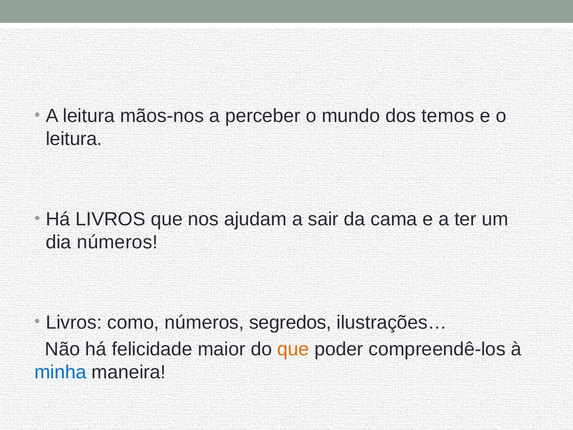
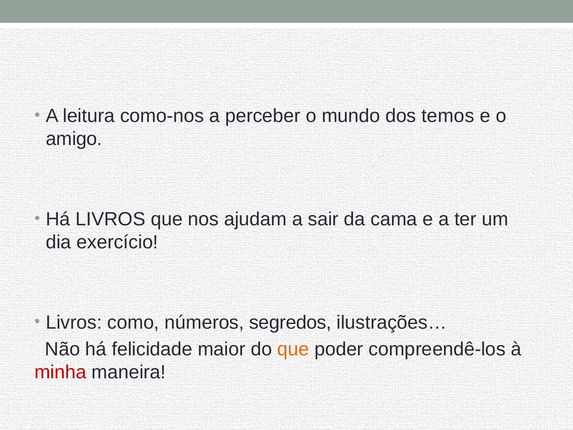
mãos-nos: mãos-nos -> como-nos
leitura at (74, 139): leitura -> amigo
dia números: números -> exercício
minha colour: blue -> red
